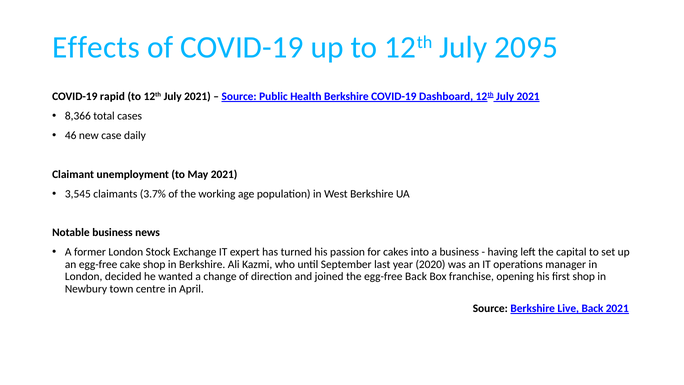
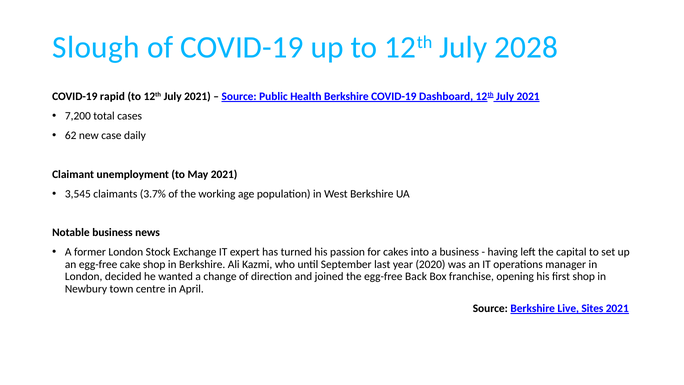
Effects: Effects -> Slough
2095: 2095 -> 2028
8,366: 8,366 -> 7,200
46: 46 -> 62
Live Back: Back -> Sites
